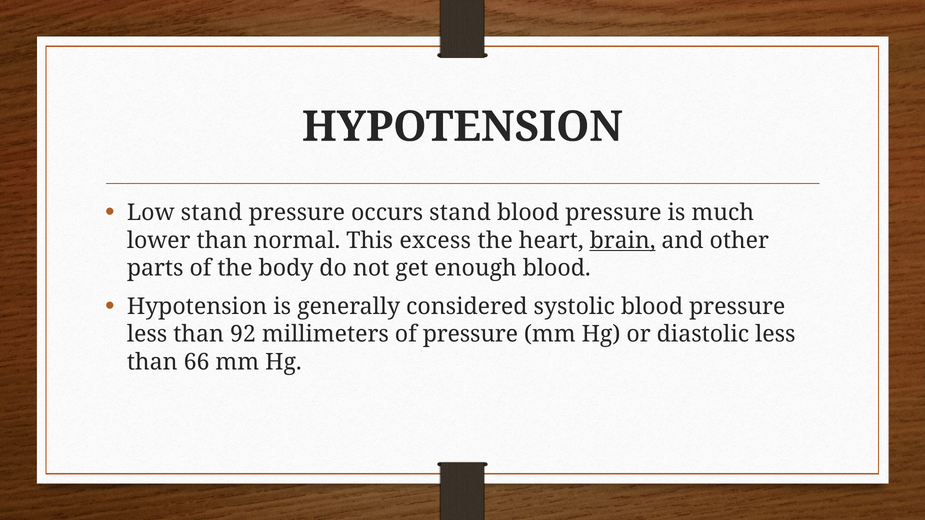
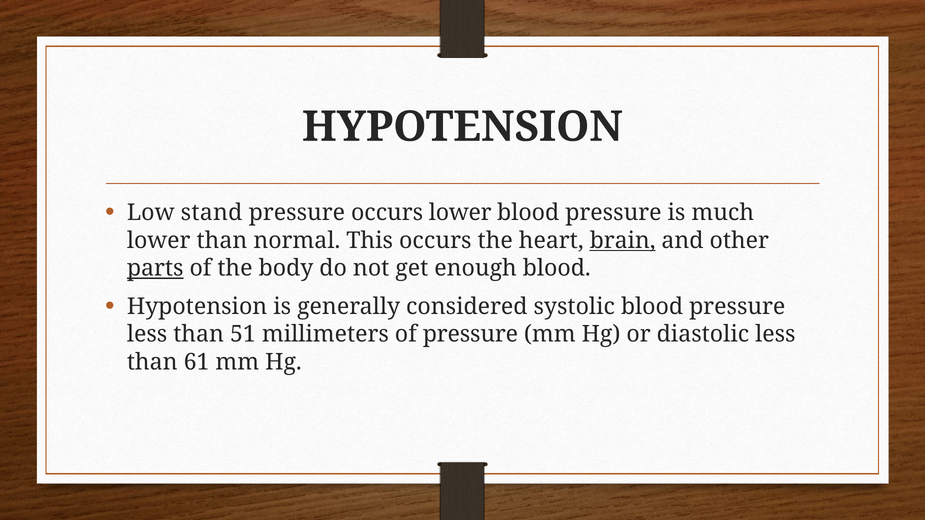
occurs stand: stand -> lower
This excess: excess -> occurs
parts underline: none -> present
92: 92 -> 51
66: 66 -> 61
